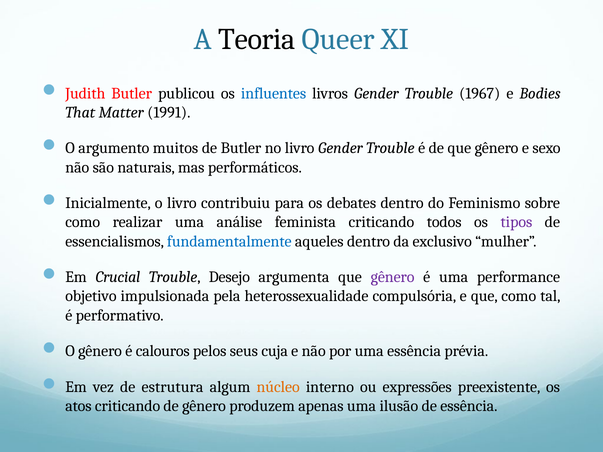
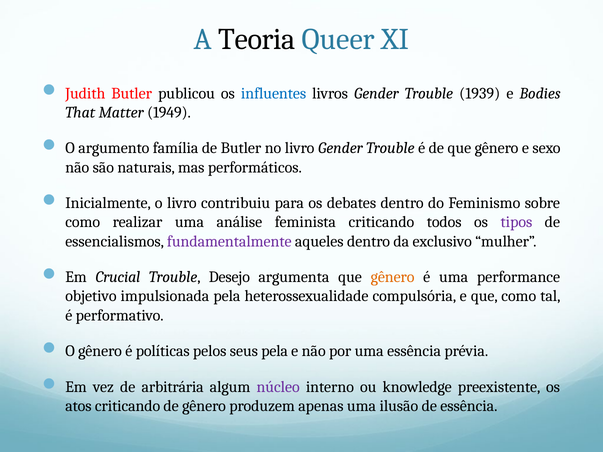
1967: 1967 -> 1939
1991: 1991 -> 1949
muitos: muitos -> família
fundamentalmente colour: blue -> purple
gênero at (393, 277) colour: purple -> orange
calouros: calouros -> políticas
seus cuja: cuja -> pela
estrutura: estrutura -> arbitrária
núcleo colour: orange -> purple
expressões: expressões -> knowledge
